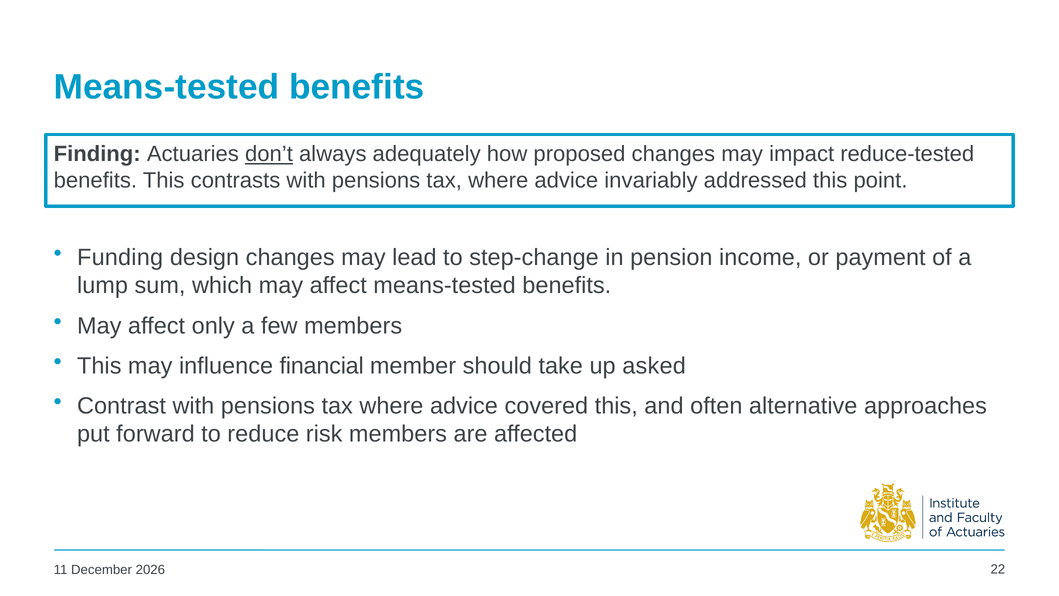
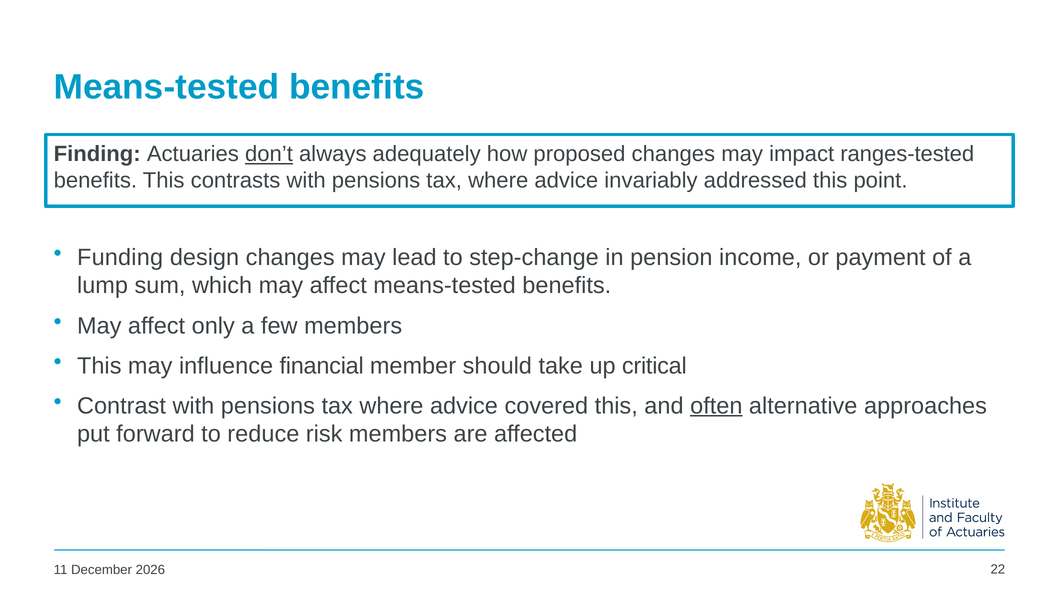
reduce-tested: reduce-tested -> ranges-tested
asked: asked -> critical
often underline: none -> present
